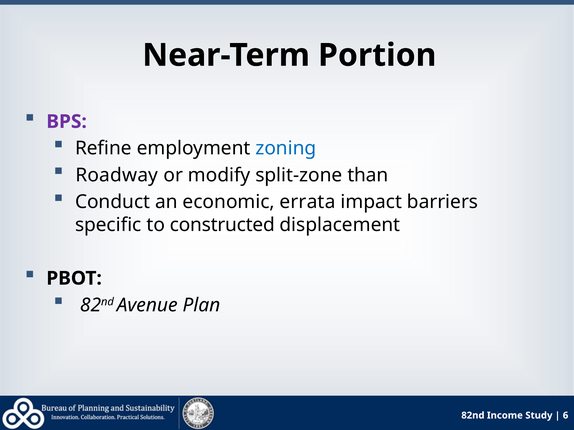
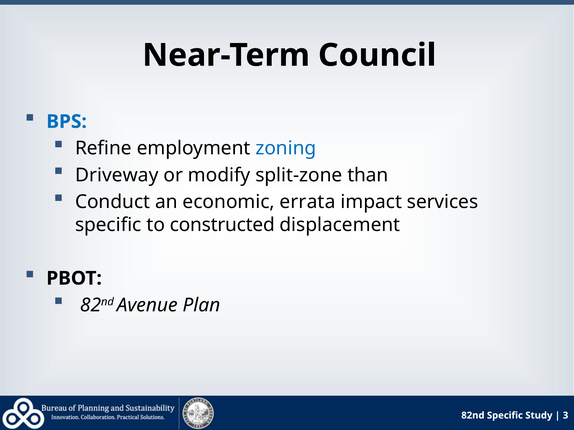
Portion: Portion -> Council
BPS colour: purple -> blue
Roadway: Roadway -> Driveway
barriers: barriers -> services
82nd Income: Income -> Specific
6: 6 -> 3
